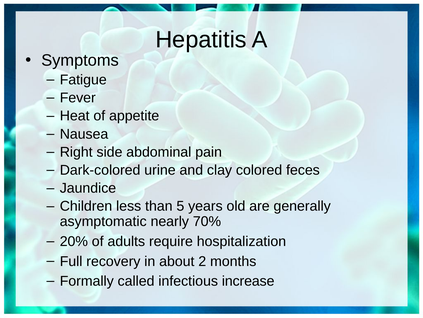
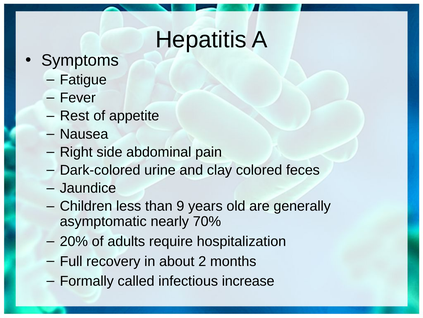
Heat: Heat -> Rest
5: 5 -> 9
